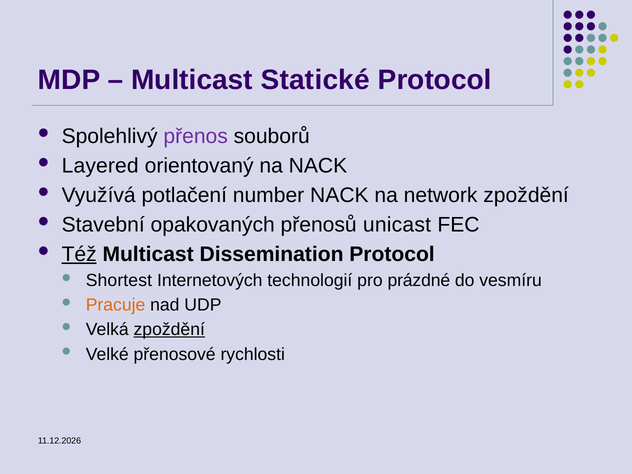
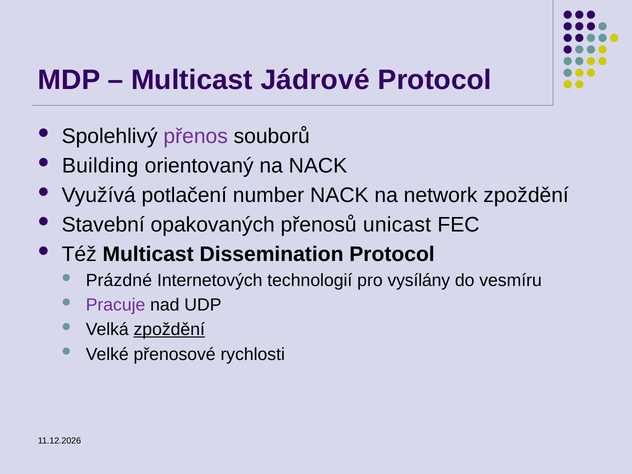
Statické: Statické -> Jádrové
Layered: Layered -> Building
Též underline: present -> none
Shortest: Shortest -> Prázdné
prázdné: prázdné -> vysílány
Pracuje colour: orange -> purple
